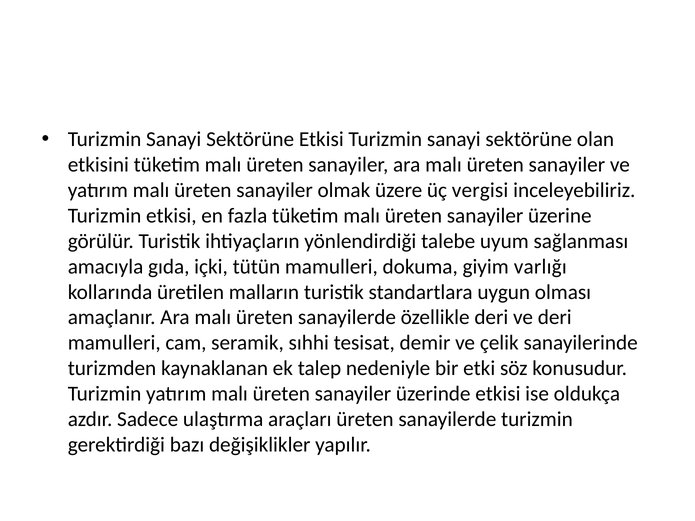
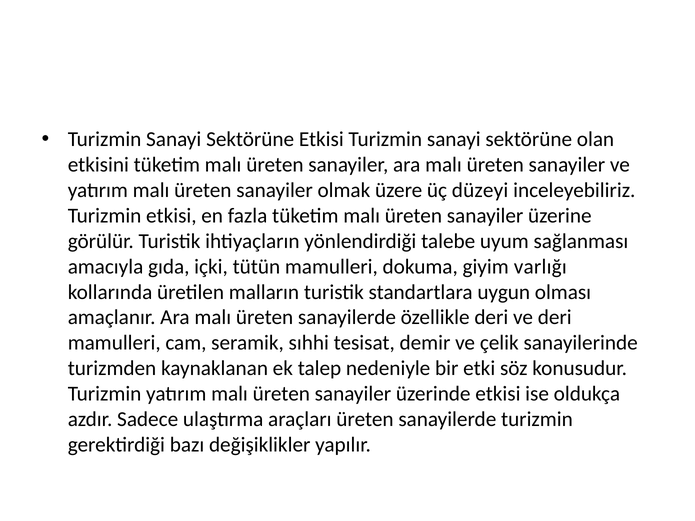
vergisi: vergisi -> düzeyi
